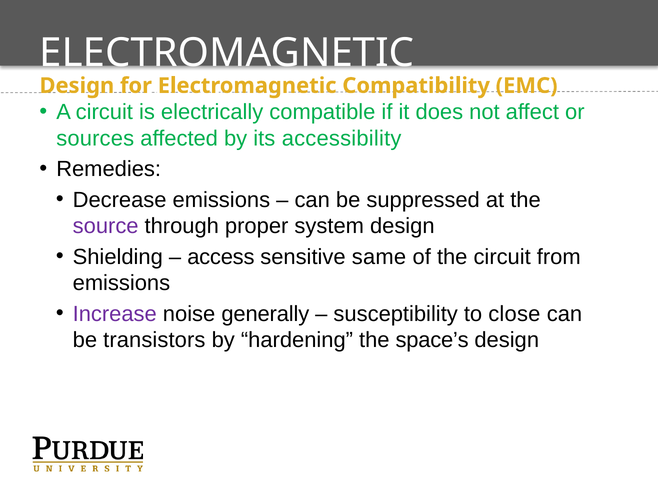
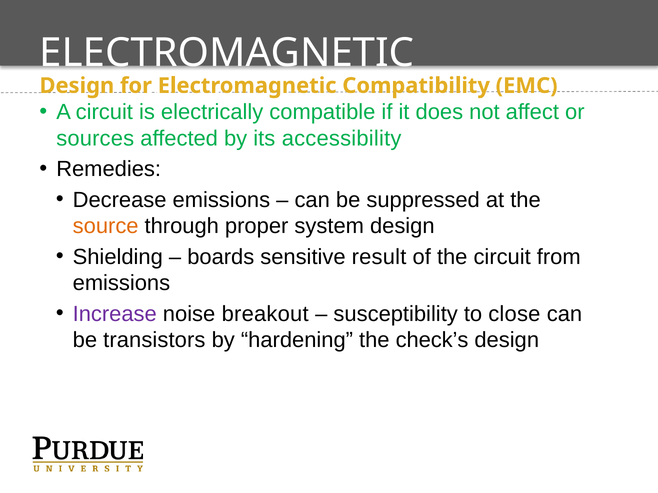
source colour: purple -> orange
access: access -> boards
same: same -> result
generally: generally -> breakout
space’s: space’s -> check’s
